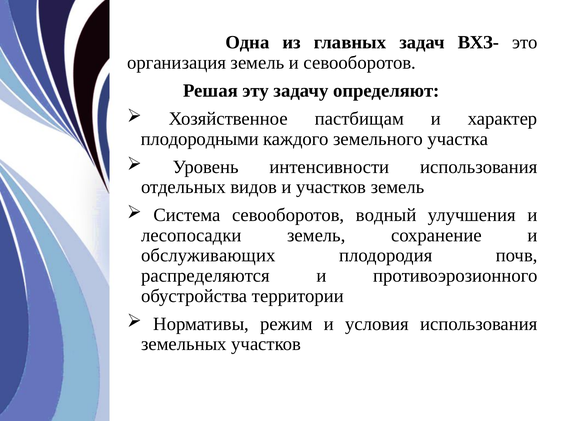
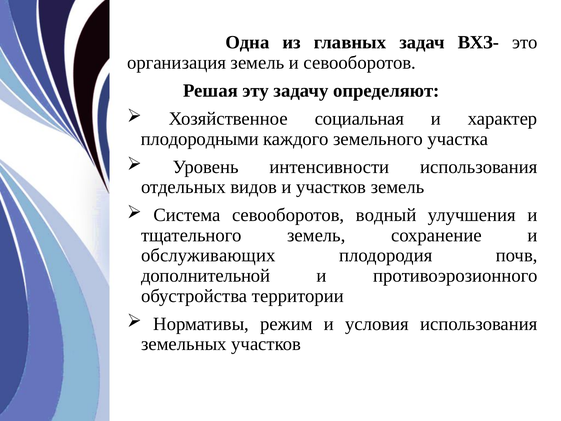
пастбищам: пастбищам -> социальная
лесопосадки: лесопосадки -> тщательного
распределяются: распределяются -> дополнительной
